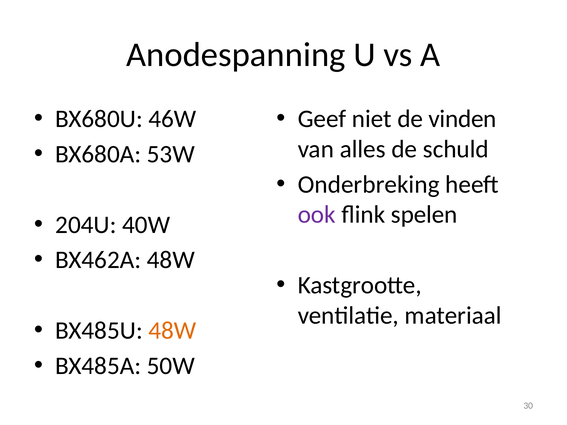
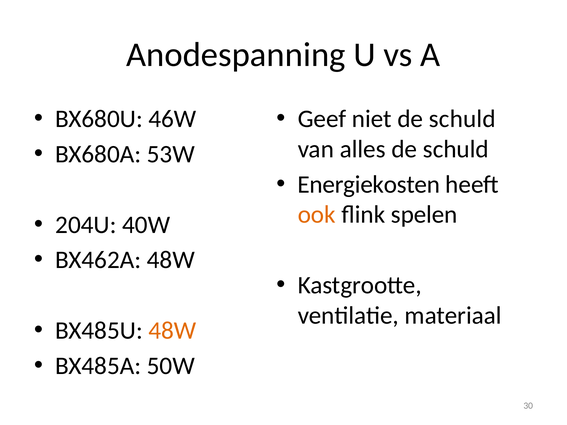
niet de vinden: vinden -> schuld
Onderbreking: Onderbreking -> Energiekosten
ook colour: purple -> orange
